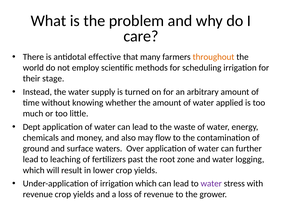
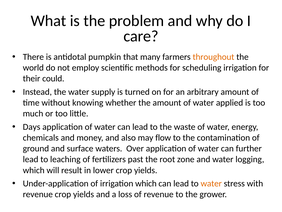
effective: effective -> pumpkin
stage: stage -> could
Dept: Dept -> Days
water at (211, 183) colour: purple -> orange
